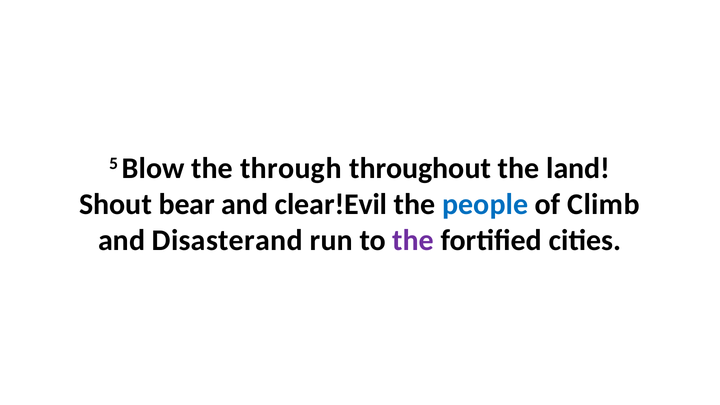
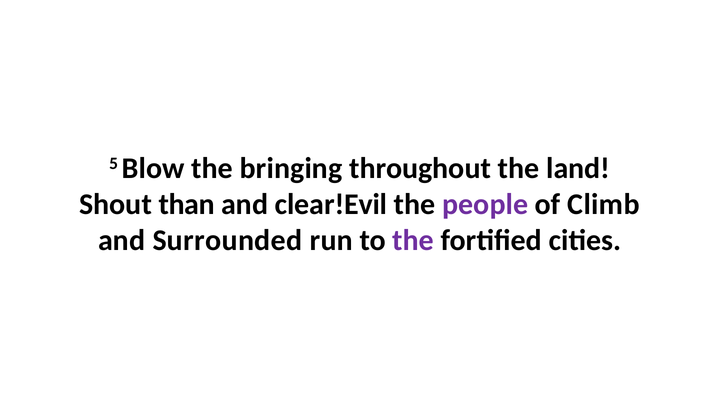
through: through -> bringing
bear: bear -> than
people colour: blue -> purple
Disasterand: Disasterand -> Surrounded
